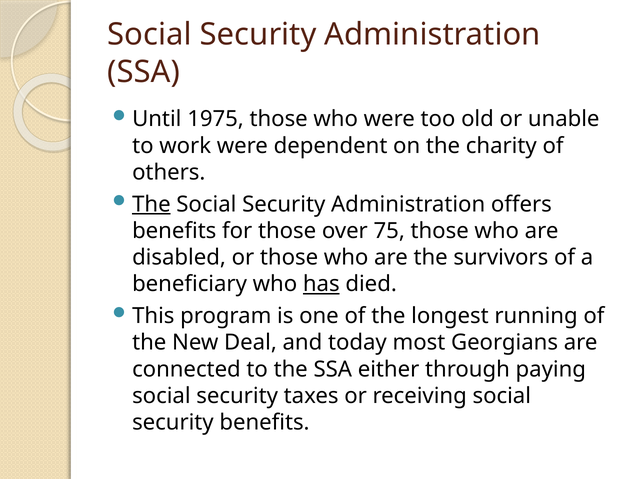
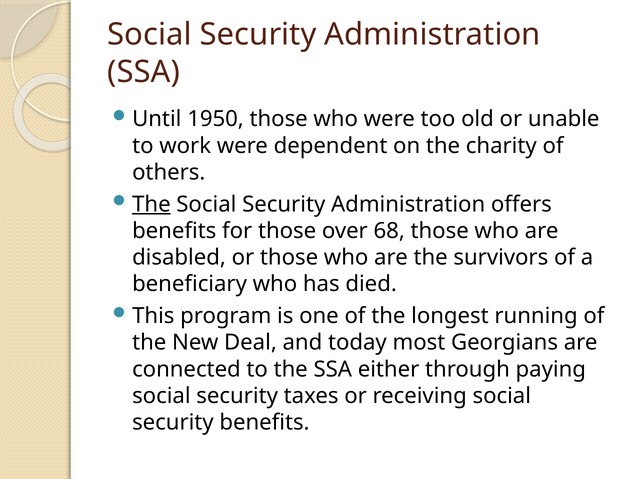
1975: 1975 -> 1950
75: 75 -> 68
has underline: present -> none
